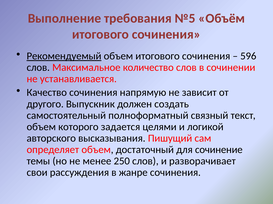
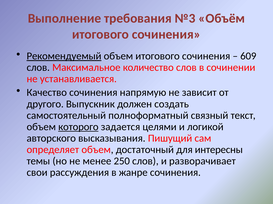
№5: №5 -> №3
596: 596 -> 609
которого underline: none -> present
сочинение: сочинение -> интересны
